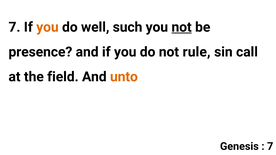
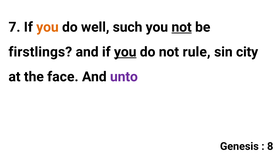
presence: presence -> firstlings
you at (125, 52) underline: none -> present
call: call -> city
field: field -> face
unto colour: orange -> purple
7 at (270, 147): 7 -> 8
